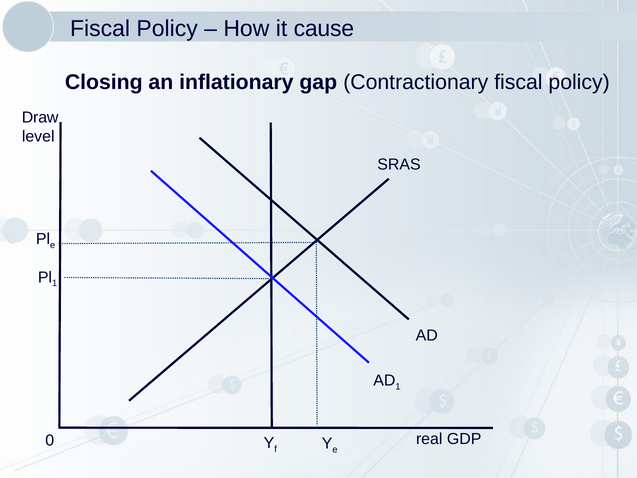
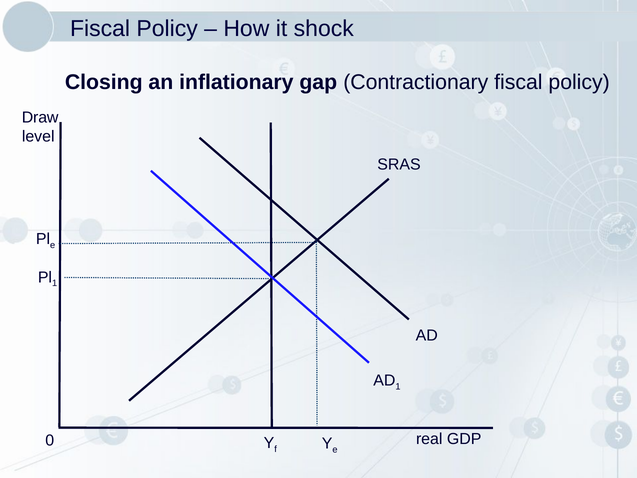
cause: cause -> shock
